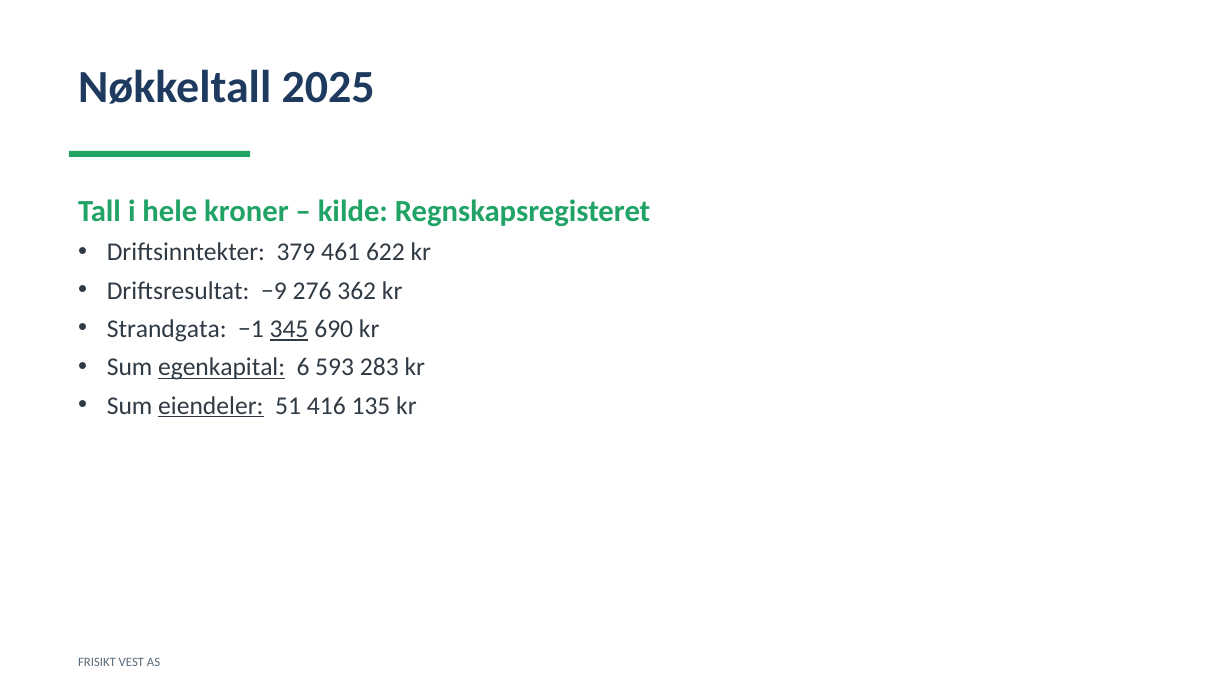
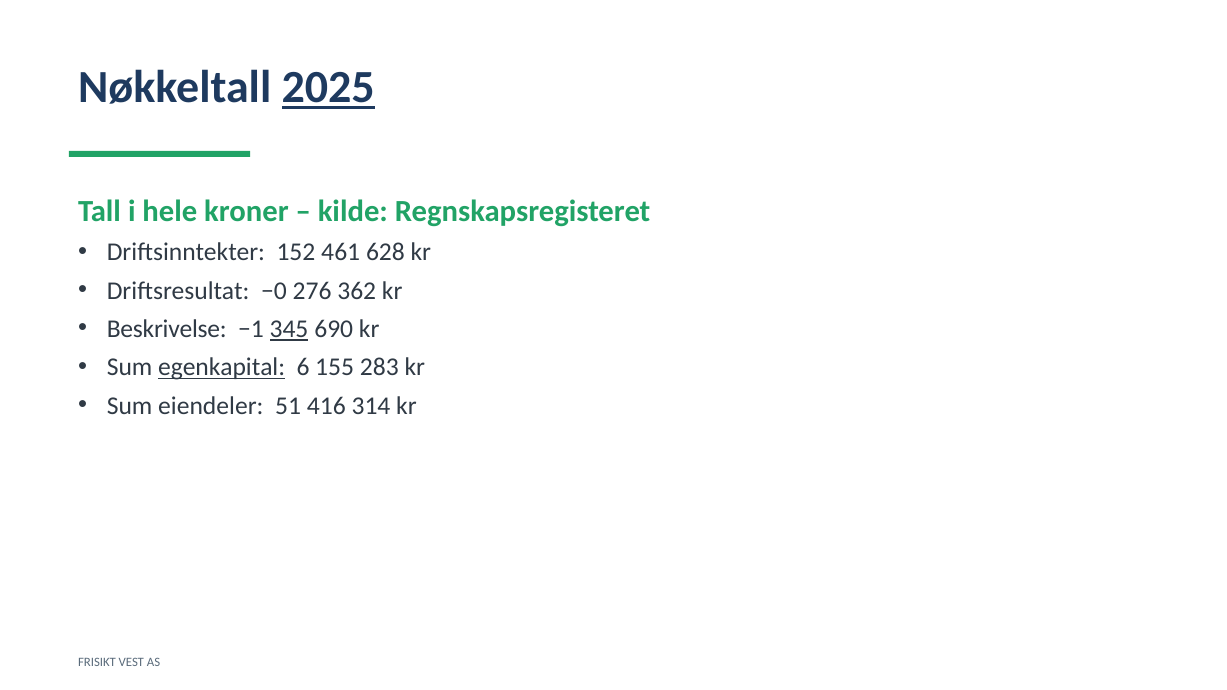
2025 underline: none -> present
379: 379 -> 152
622: 622 -> 628
−9: −9 -> −0
Strandgata: Strandgata -> Beskrivelse
593: 593 -> 155
eiendeler underline: present -> none
135: 135 -> 314
